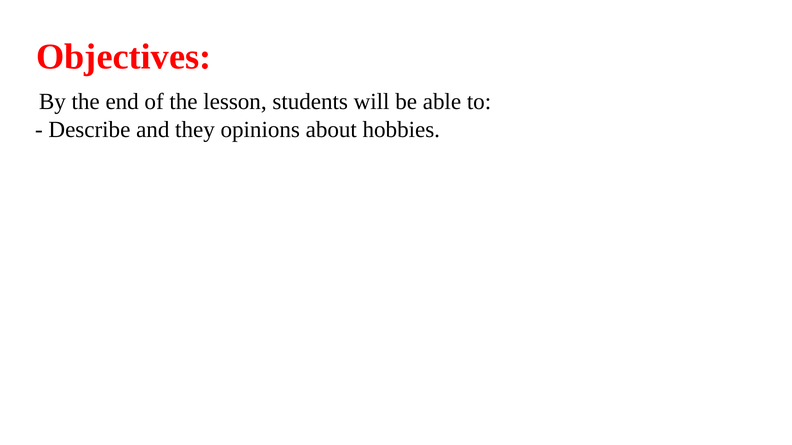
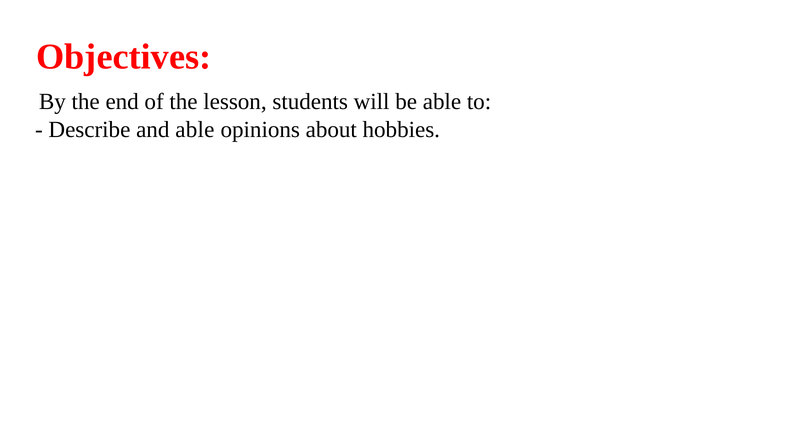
and they: they -> able
